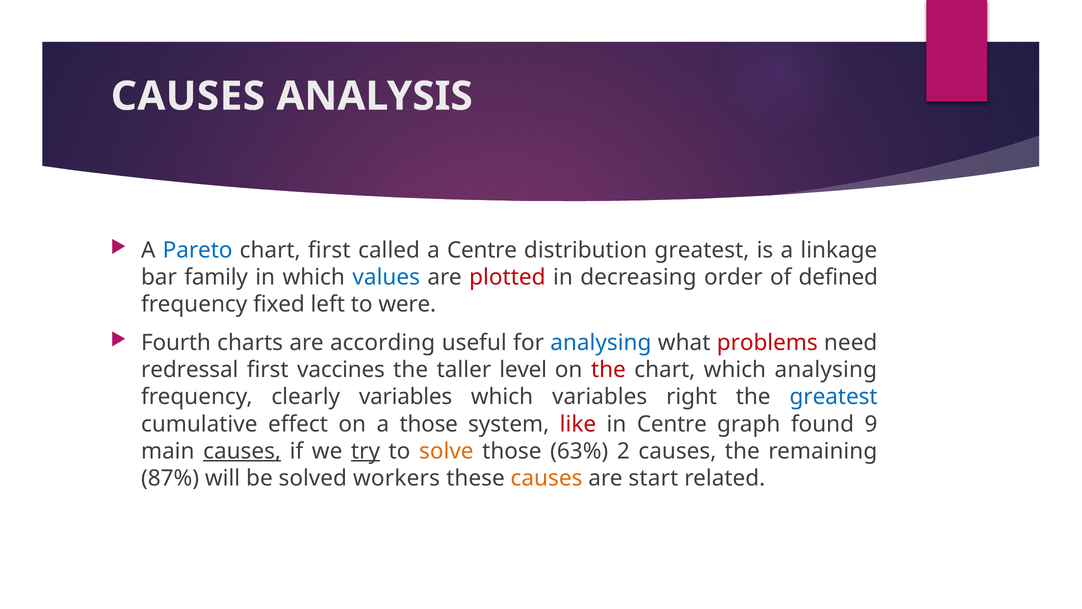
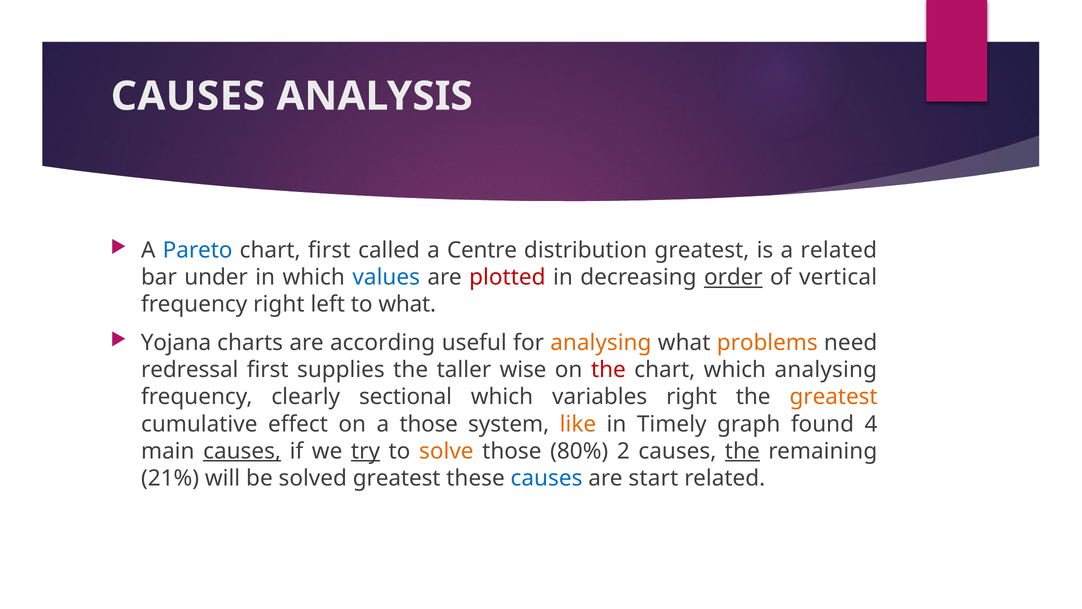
a linkage: linkage -> related
family: family -> under
order underline: none -> present
defined: defined -> vertical
frequency fixed: fixed -> right
to were: were -> what
Fourth: Fourth -> Yojana
analysing at (601, 343) colour: blue -> orange
problems colour: red -> orange
vaccines: vaccines -> supplies
level: level -> wise
clearly variables: variables -> sectional
greatest at (834, 397) colour: blue -> orange
like colour: red -> orange
in Centre: Centre -> Timely
9: 9 -> 4
63%: 63% -> 80%
the at (742, 451) underline: none -> present
87%: 87% -> 21%
solved workers: workers -> greatest
causes at (547, 478) colour: orange -> blue
